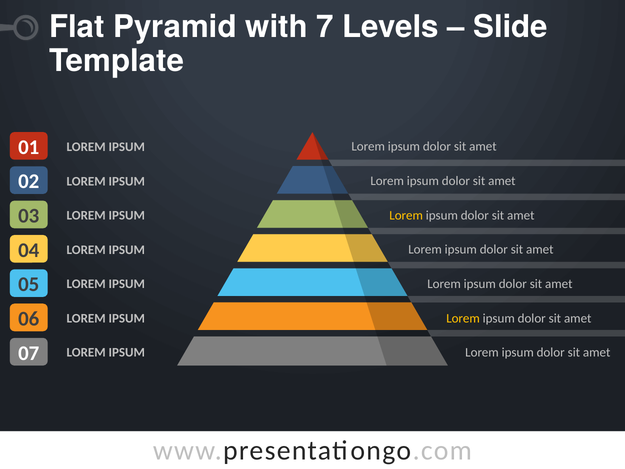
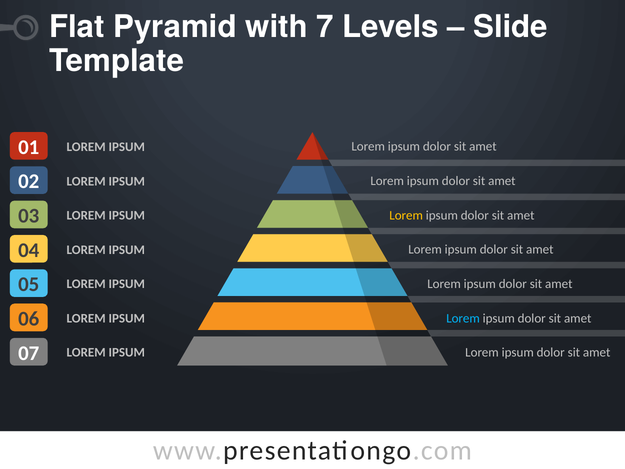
Lorem at (463, 318) colour: yellow -> light blue
